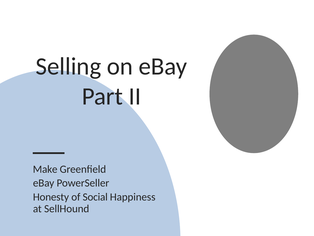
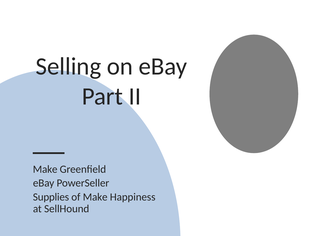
Honesty: Honesty -> Supplies
of Social: Social -> Make
